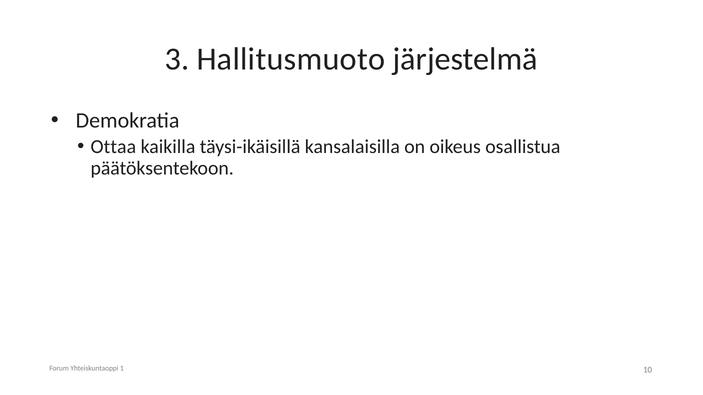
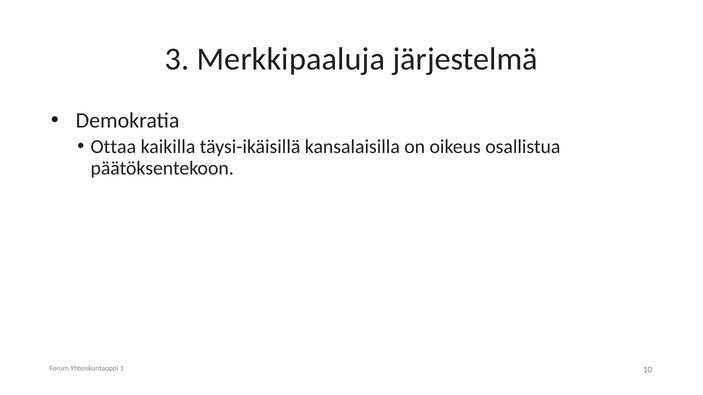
Hallitusmuoto: Hallitusmuoto -> Merkkipaaluja
